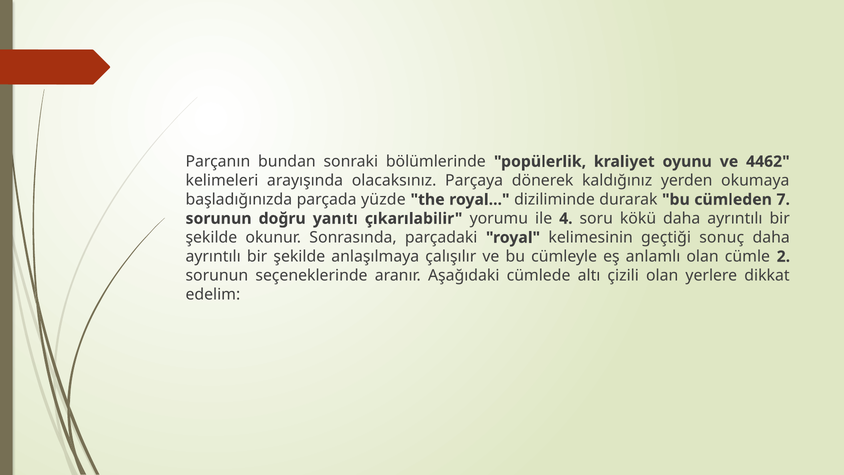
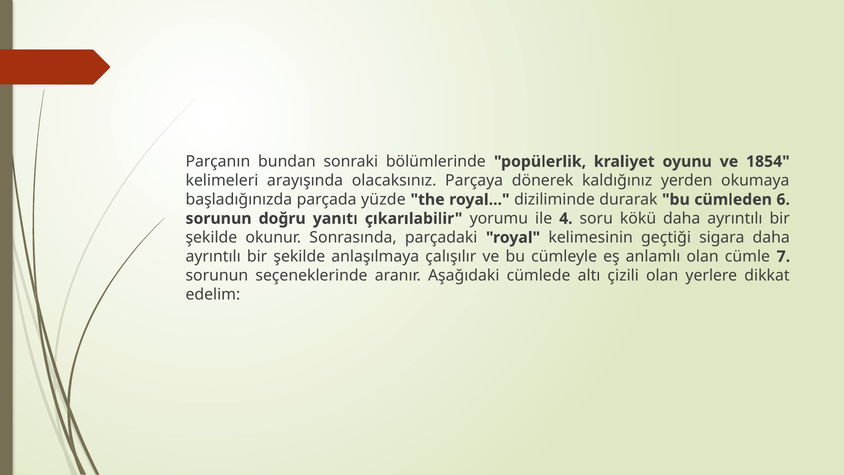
4462: 4462 -> 1854
7: 7 -> 6
sonuç: sonuç -> sigara
2: 2 -> 7
